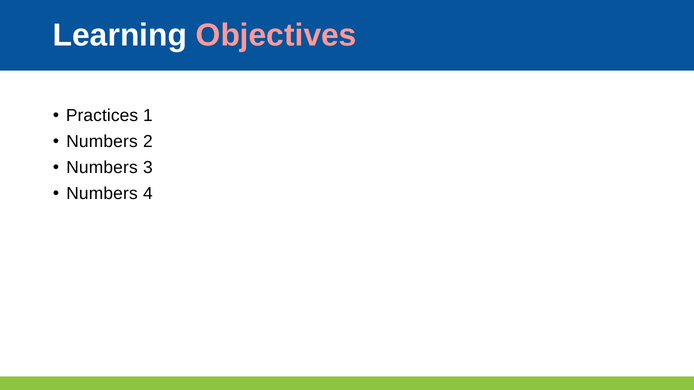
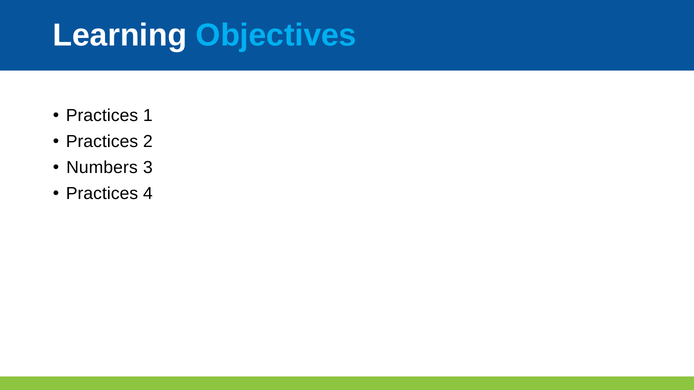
Objectives colour: pink -> light blue
Numbers at (102, 142): Numbers -> Practices
Numbers at (102, 194): Numbers -> Practices
